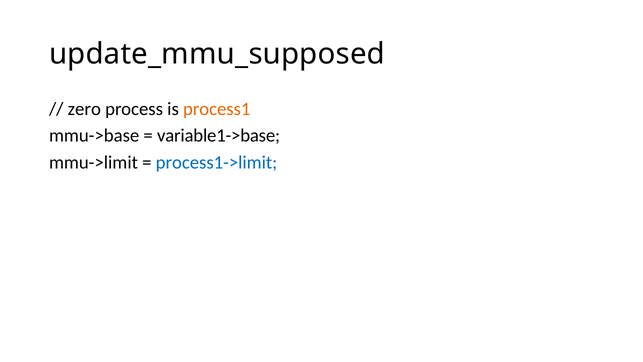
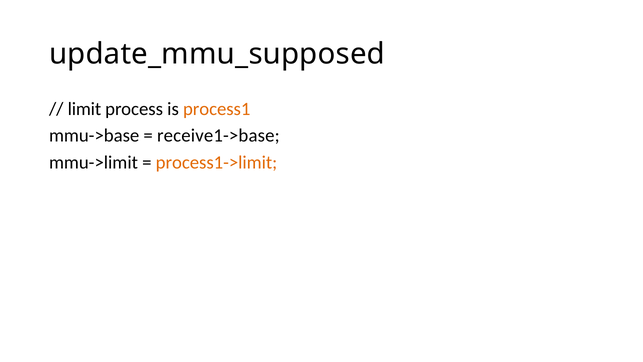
zero: zero -> limit
variable1->base: variable1->base -> receive1->base
process1->limit colour: blue -> orange
